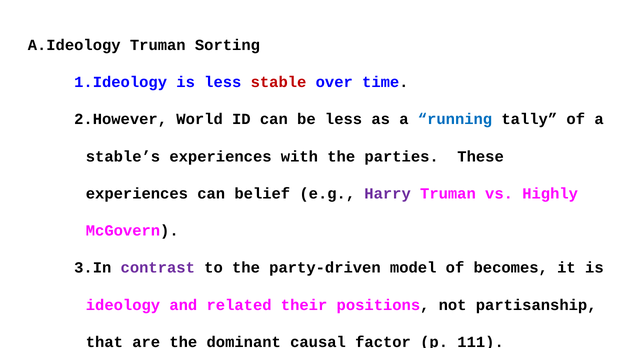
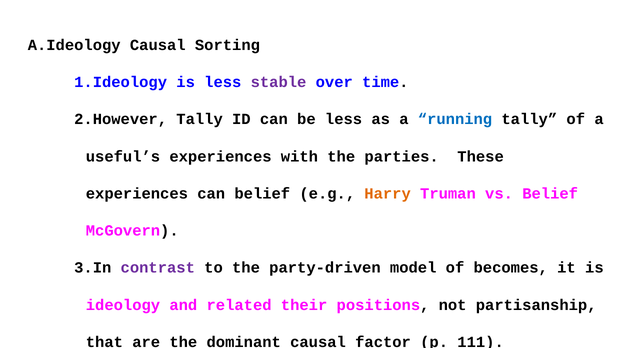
Truman at (158, 45): Truman -> Causal
stable colour: red -> purple
World at (200, 119): World -> Tally
stable’s: stable’s -> useful’s
Harry colour: purple -> orange
vs Highly: Highly -> Belief
